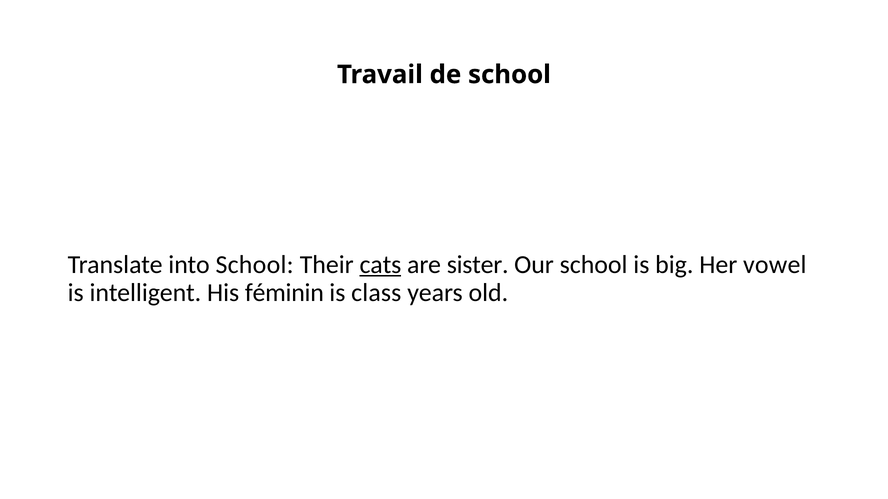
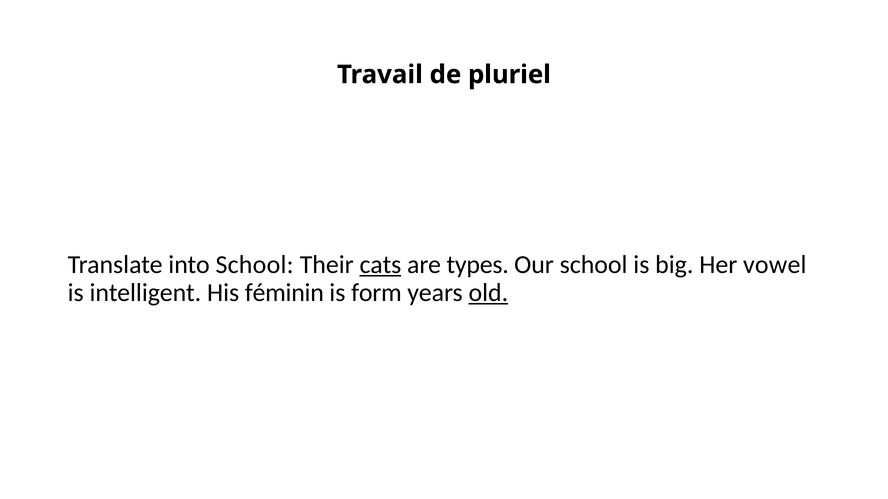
de school: school -> pluriel
sister: sister -> types
class: class -> form
old underline: none -> present
